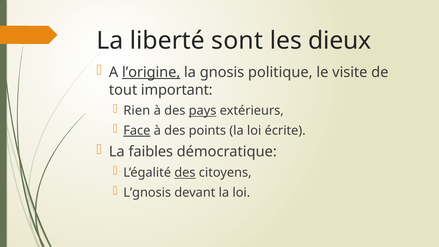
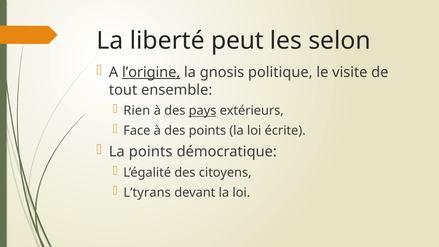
sont: sont -> peut
dieux: dieux -> selon
important: important -> ensemble
Face underline: present -> none
La faibles: faibles -> points
des at (185, 173) underline: present -> none
L’gnosis: L’gnosis -> L’tyrans
